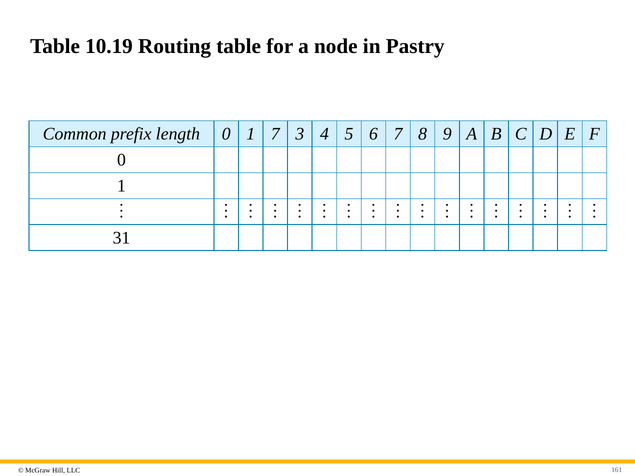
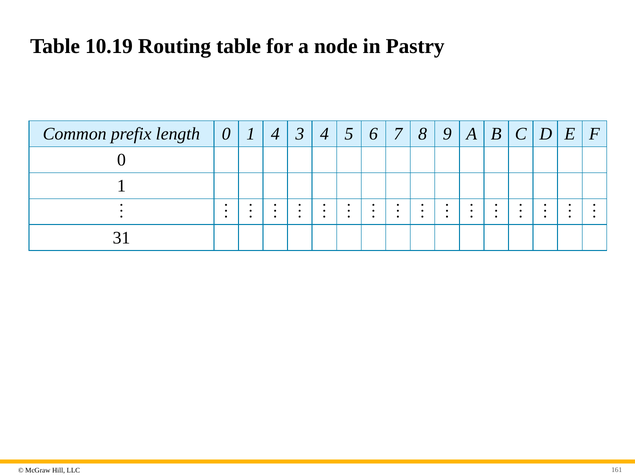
1 7: 7 -> 4
